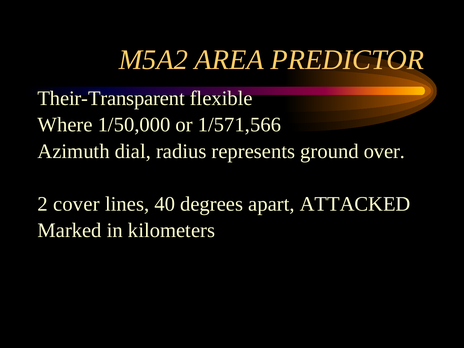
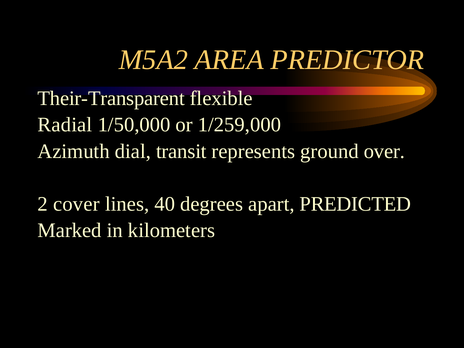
Where: Where -> Radial
1/571,566: 1/571,566 -> 1/259,000
radius: radius -> transit
ATTACKED: ATTACKED -> PREDICTED
